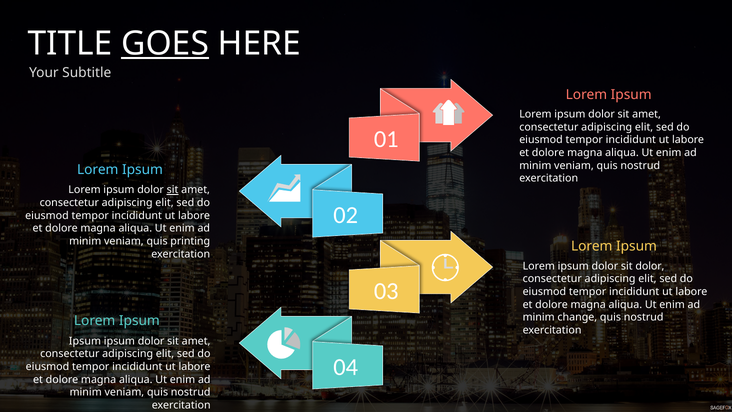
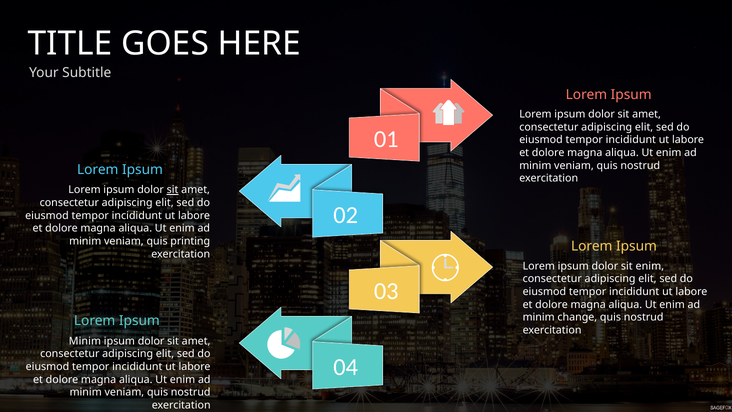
GOES underline: present -> none
sit dolor: dolor -> enim
Ipsum at (85, 341): Ipsum -> Minim
